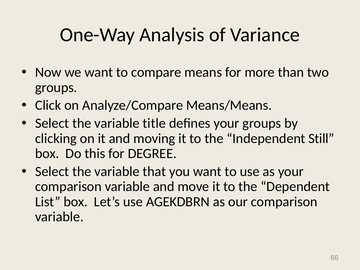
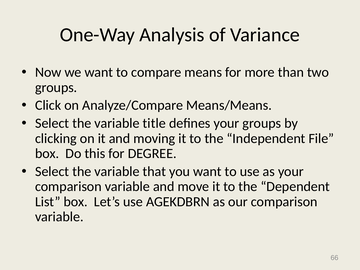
Still: Still -> File
